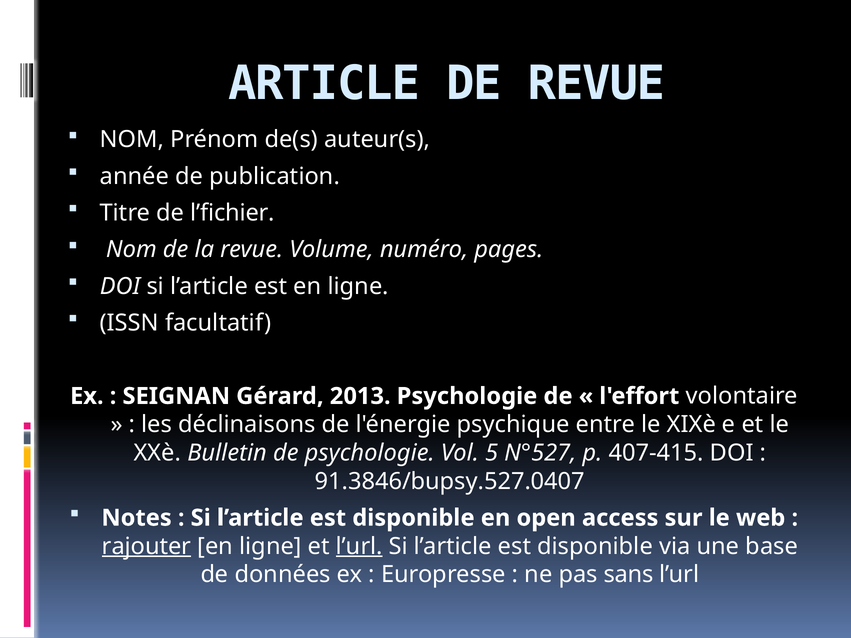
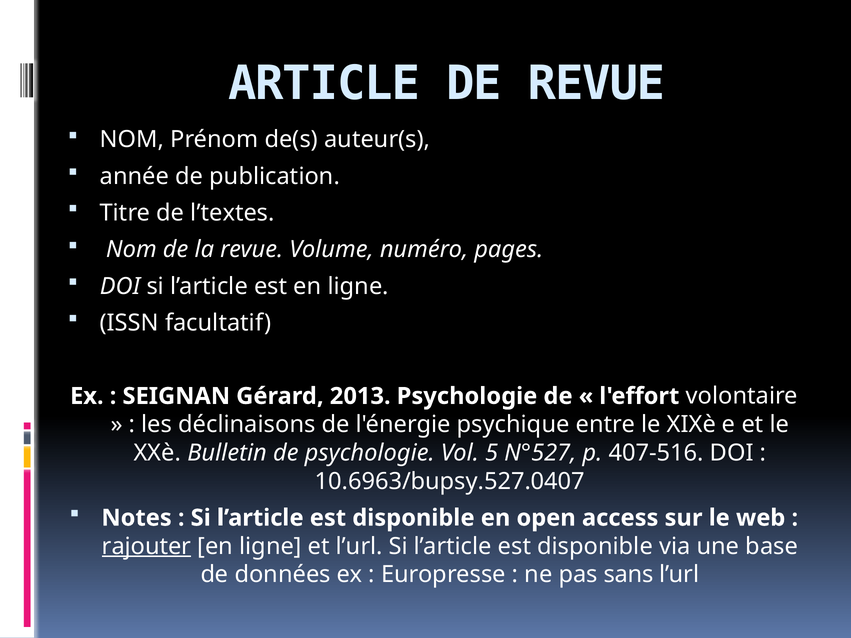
l’fichier: l’fichier -> l’textes
407-415: 407-415 -> 407-516
91.3846/bupsy.527.0407: 91.3846/bupsy.527.0407 -> 10.6963/bupsy.527.0407
l’url at (359, 546) underline: present -> none
